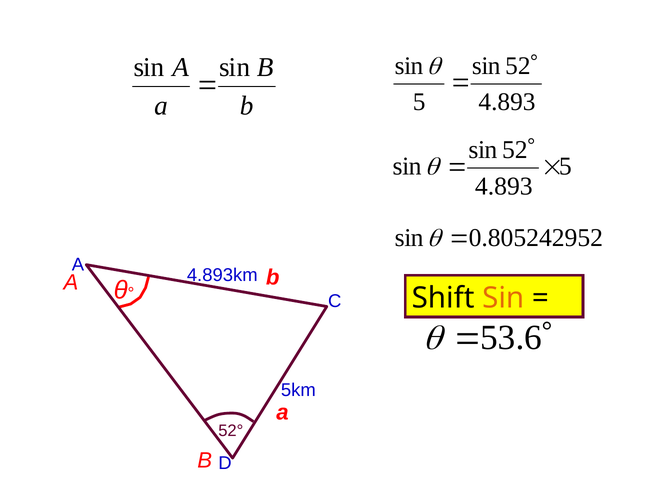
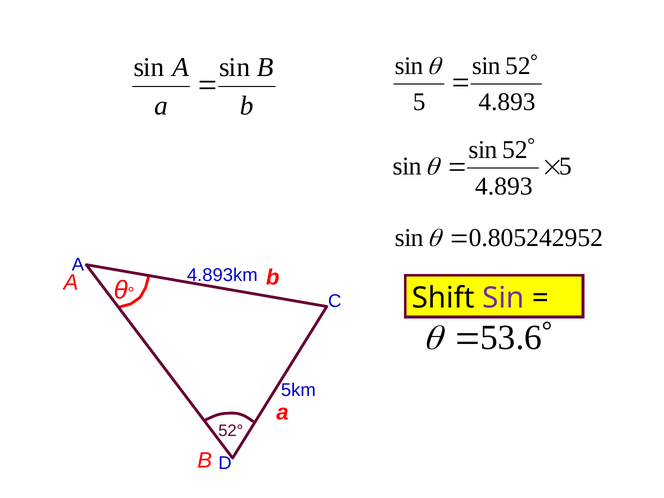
Sin at (503, 298) colour: orange -> purple
